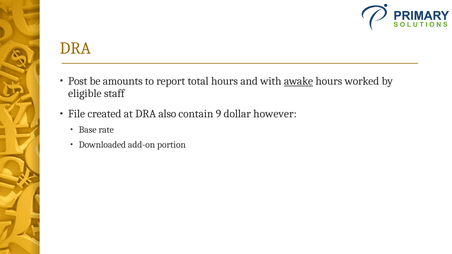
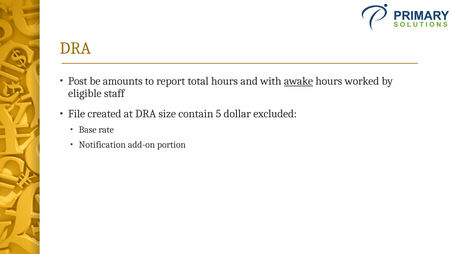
also: also -> size
9: 9 -> 5
however: however -> excluded
Downloaded: Downloaded -> Notification
